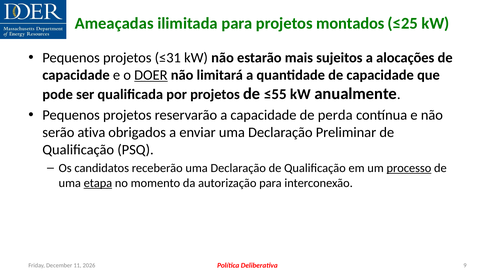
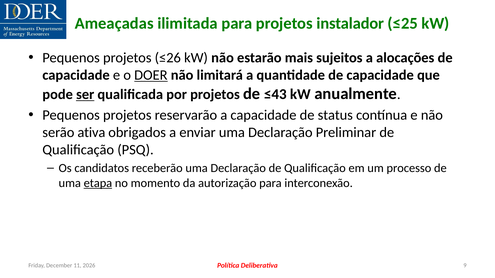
montados: montados -> instalador
≤31: ≤31 -> ≤26
ser underline: none -> present
≤55: ≤55 -> ≤43
perda: perda -> status
processo underline: present -> none
